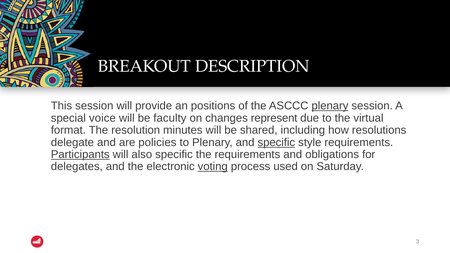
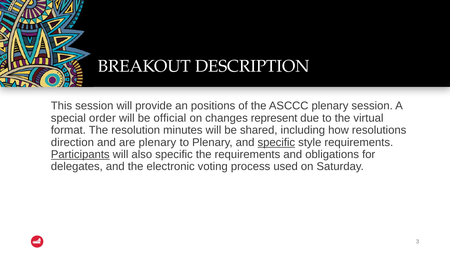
plenary at (330, 106) underline: present -> none
voice: voice -> order
faculty: faculty -> official
delegate: delegate -> direction
are policies: policies -> plenary
voting underline: present -> none
